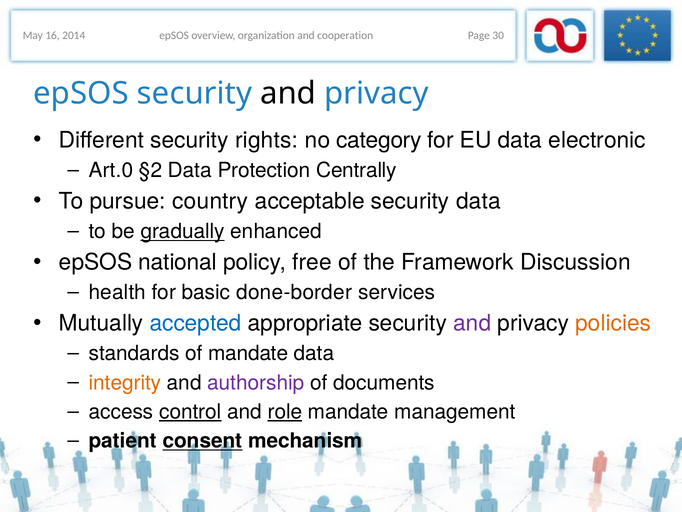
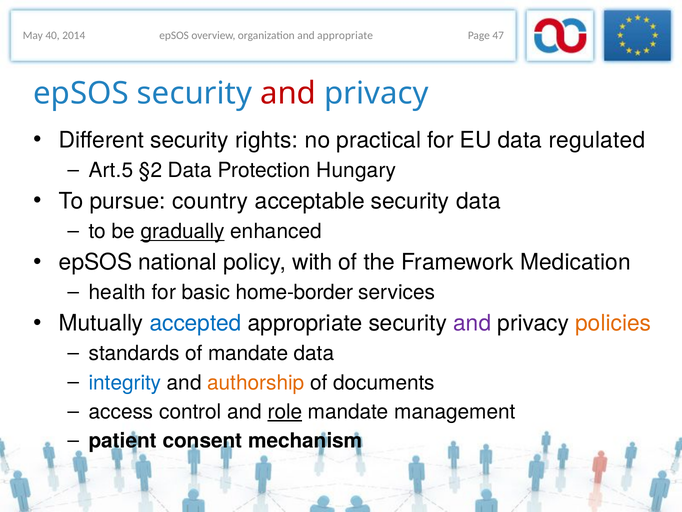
16: 16 -> 40
and cooperation: cooperation -> appropriate
30: 30 -> 47
and at (288, 94) colour: black -> red
category: category -> practical
electronic: electronic -> regulated
Art.0: Art.0 -> Art.5
Centrally: Centrally -> Hungary
free: free -> with
Discussion: Discussion -> Medication
done-border: done-border -> home-border
integrity colour: orange -> blue
authorship colour: purple -> orange
control underline: present -> none
consent underline: present -> none
